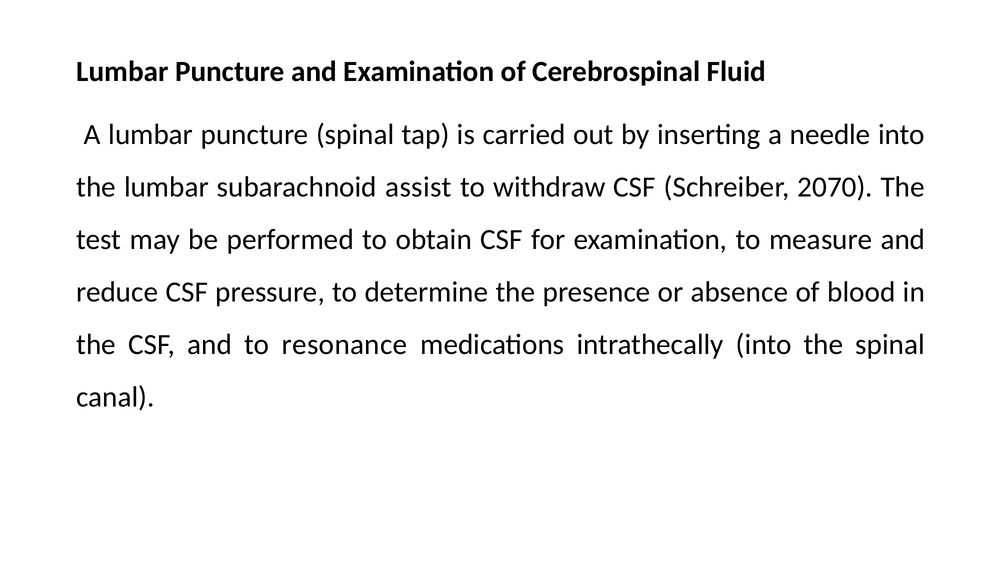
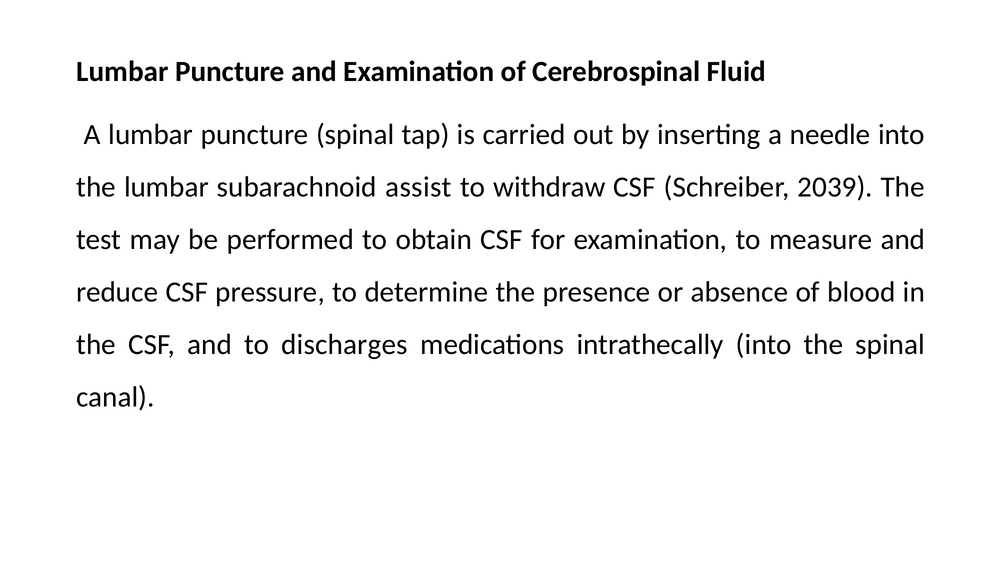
2070: 2070 -> 2039
resonance: resonance -> discharges
